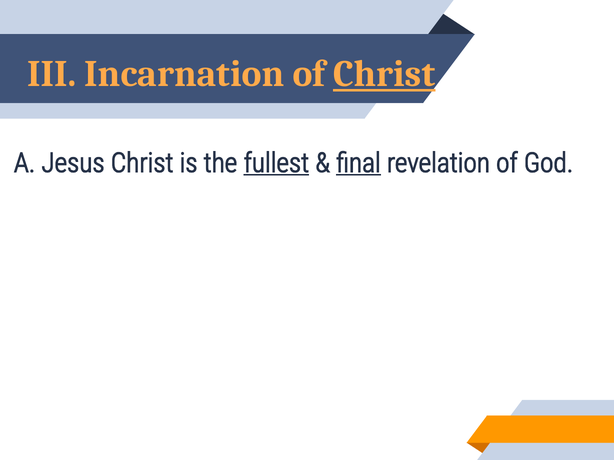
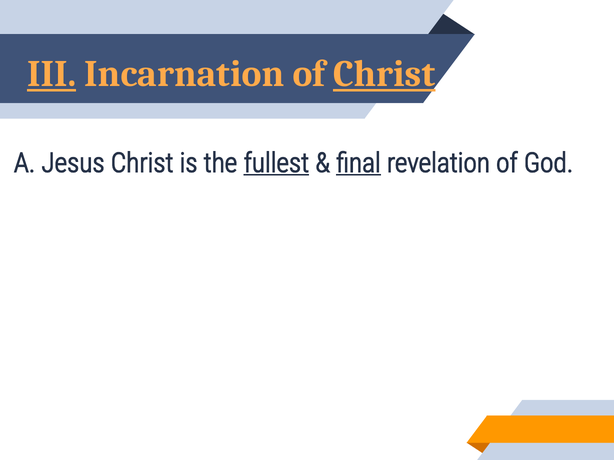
III underline: none -> present
